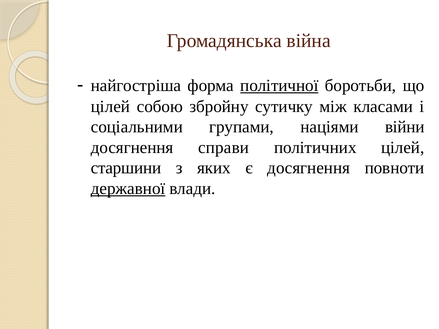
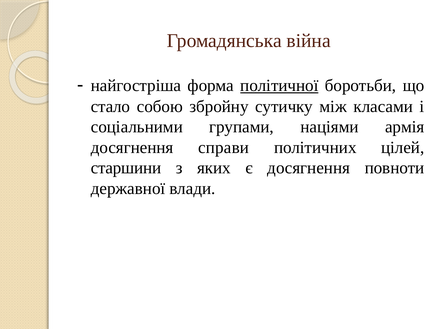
цілей at (110, 107): цілей -> стало
війни: війни -> армія
державної underline: present -> none
